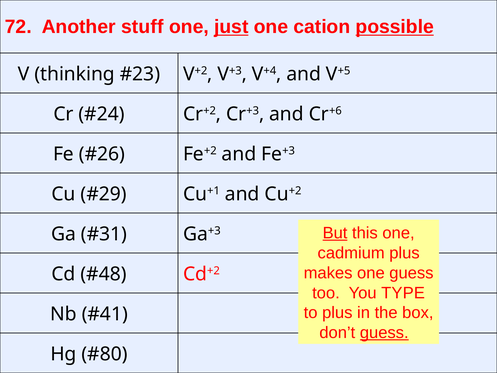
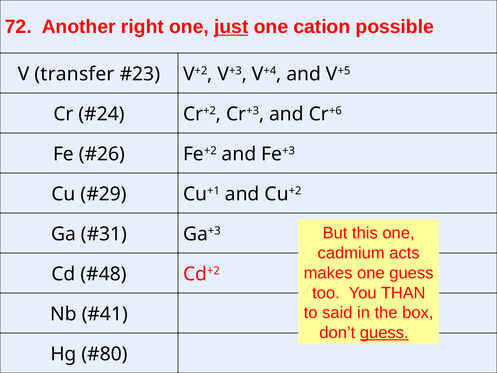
stuff: stuff -> right
possible underline: present -> none
thinking: thinking -> transfer
But underline: present -> none
cadmium plus: plus -> acts
TYPE: TYPE -> THAN
to plus: plus -> said
